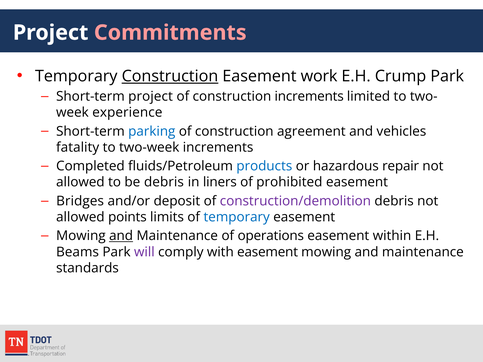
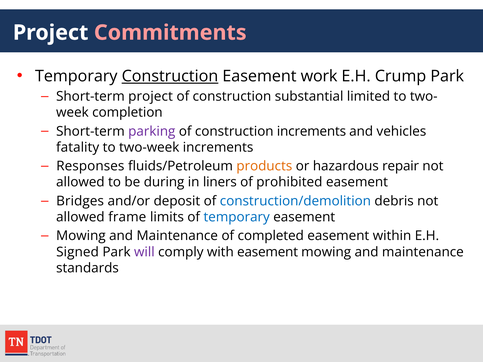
construction increments: increments -> substantial
experience: experience -> completion
parking colour: blue -> purple
construction agreement: agreement -> increments
Completed: Completed -> Responses
products colour: blue -> orange
be debris: debris -> during
construction/demolition colour: purple -> blue
points: points -> frame
and at (121, 236) underline: present -> none
operations: operations -> completed
Beams: Beams -> Signed
